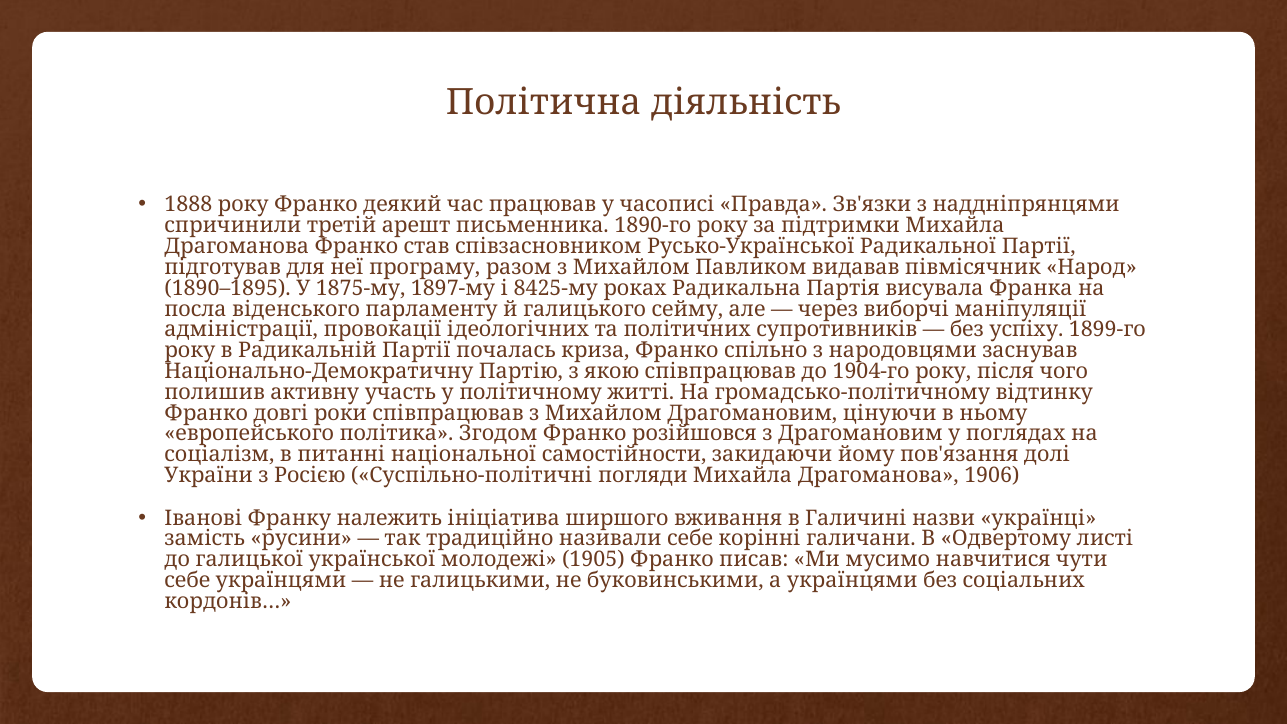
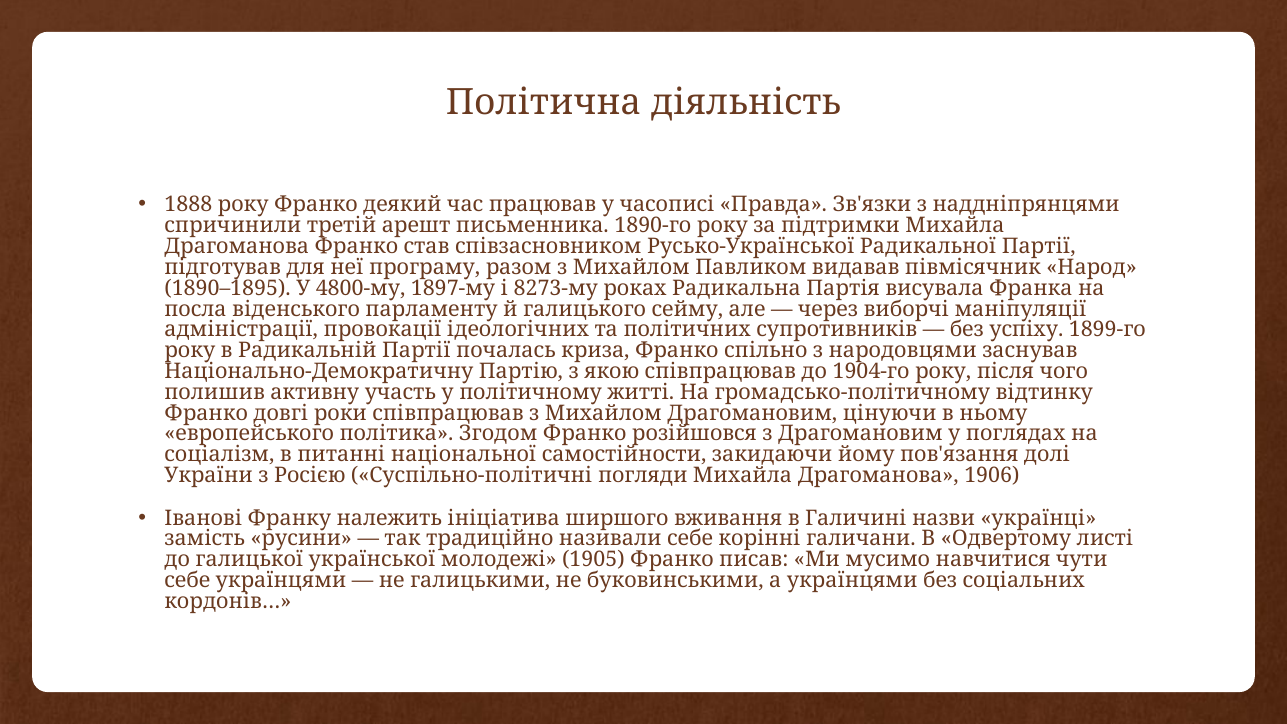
1875-му: 1875-му -> 4800-му
8425-му: 8425-му -> 8273-му
